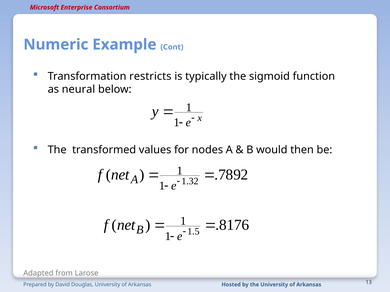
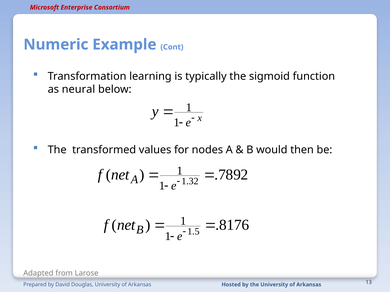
restricts: restricts -> learning
